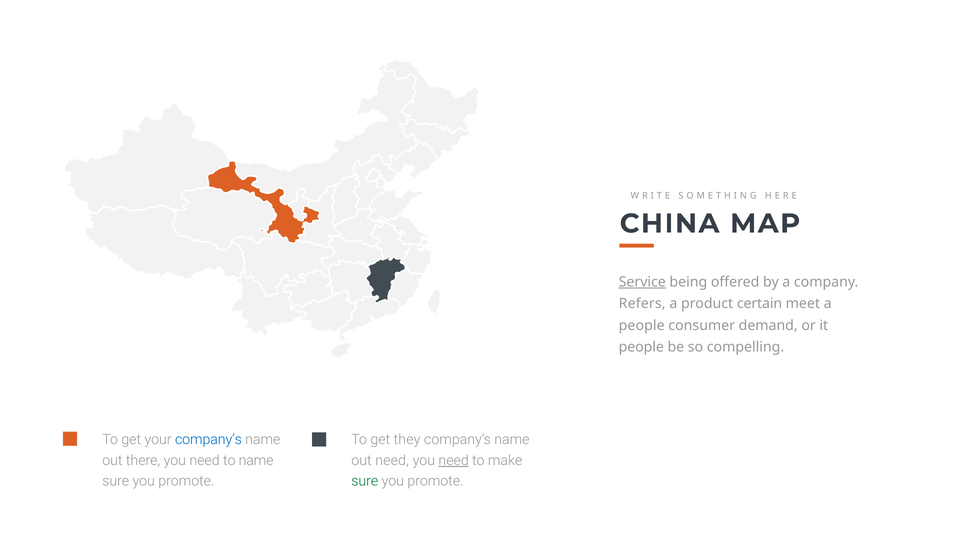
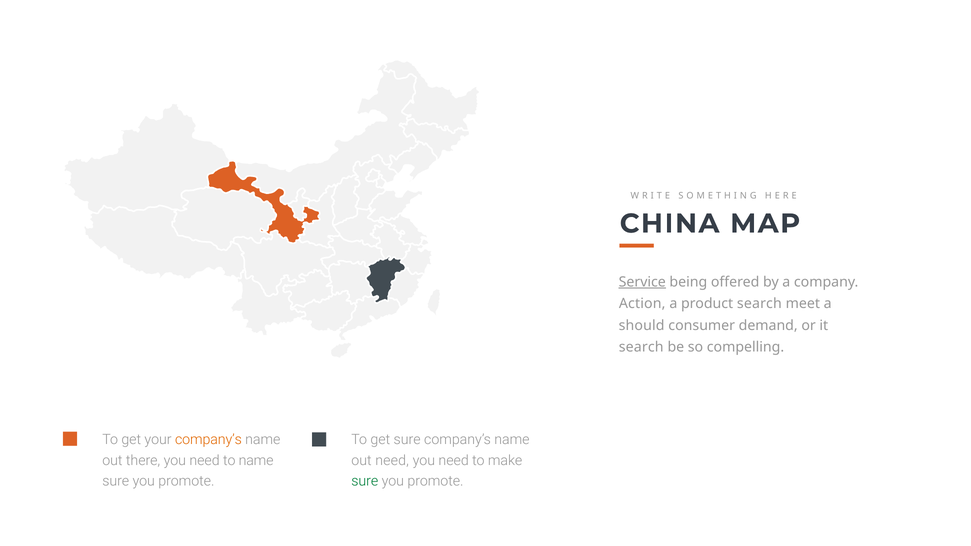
Refers: Refers -> Action
product certain: certain -> search
people at (642, 326): people -> should
people at (641, 347): people -> search
company’s at (208, 440) colour: blue -> orange
get they: they -> sure
need at (454, 461) underline: present -> none
